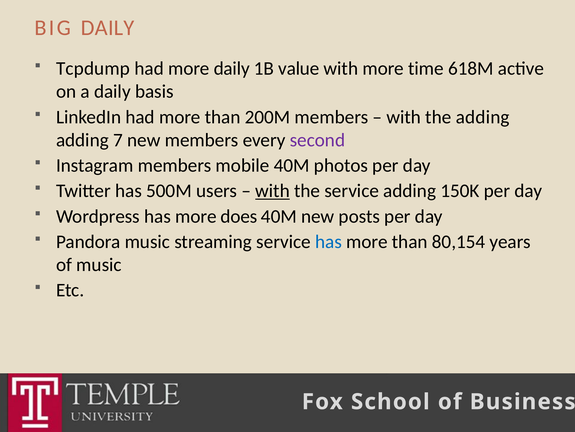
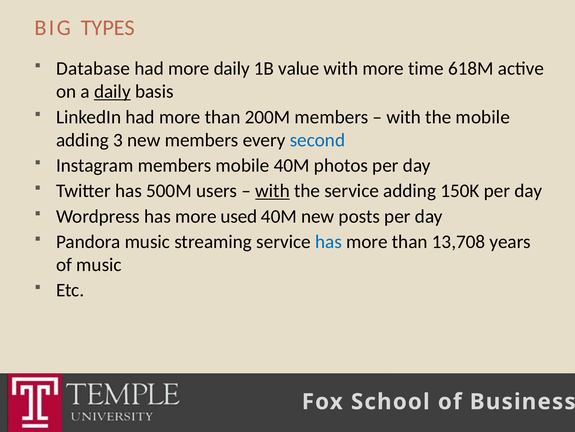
BIG DAILY: DAILY -> TYPES
Tcpdump: Tcpdump -> Database
daily at (112, 91) underline: none -> present
the adding: adding -> mobile
7: 7 -> 3
second colour: purple -> blue
does: does -> used
80,154: 80,154 -> 13,708
